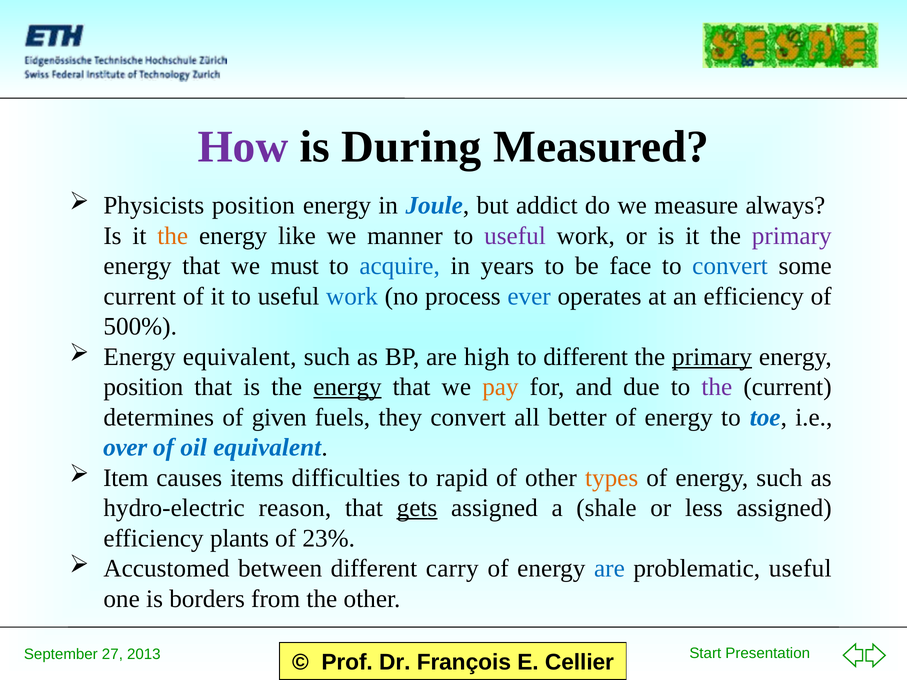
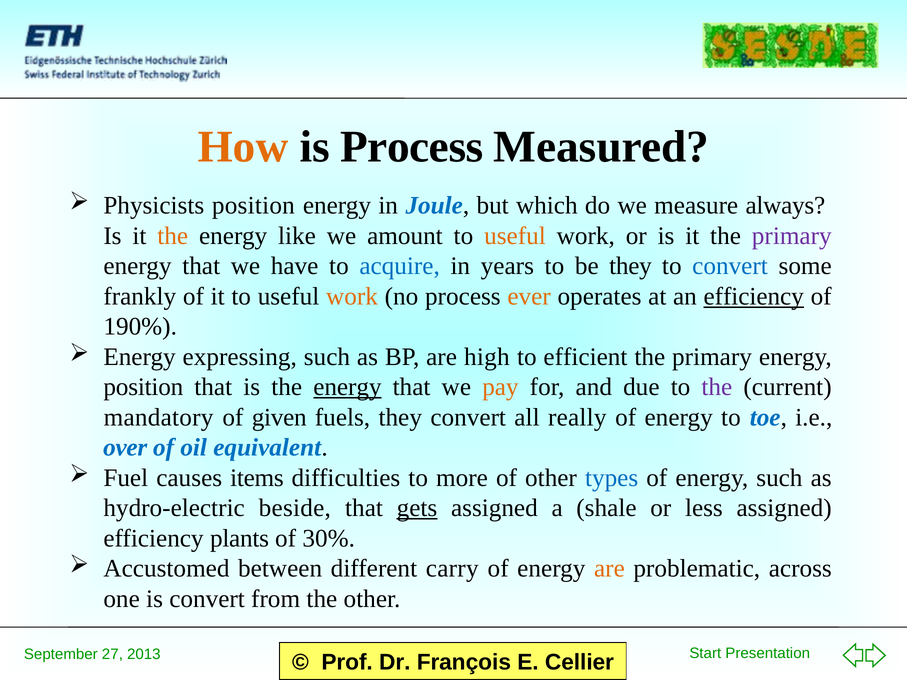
How colour: purple -> orange
is During: During -> Process
addict: addict -> which
manner: manner -> amount
useful at (515, 236) colour: purple -> orange
must: must -> have
be face: face -> they
current at (140, 296): current -> frankly
work at (352, 296) colour: blue -> orange
ever colour: blue -> orange
efficiency at (754, 296) underline: none -> present
500%: 500% -> 190%
Energy equivalent: equivalent -> expressing
to different: different -> efficient
primary at (712, 357) underline: present -> none
determines: determines -> mandatory
better: better -> really
Item: Item -> Fuel
rapid: rapid -> more
types colour: orange -> blue
reason: reason -> beside
23%: 23% -> 30%
are at (609, 569) colour: blue -> orange
problematic useful: useful -> across
is borders: borders -> convert
